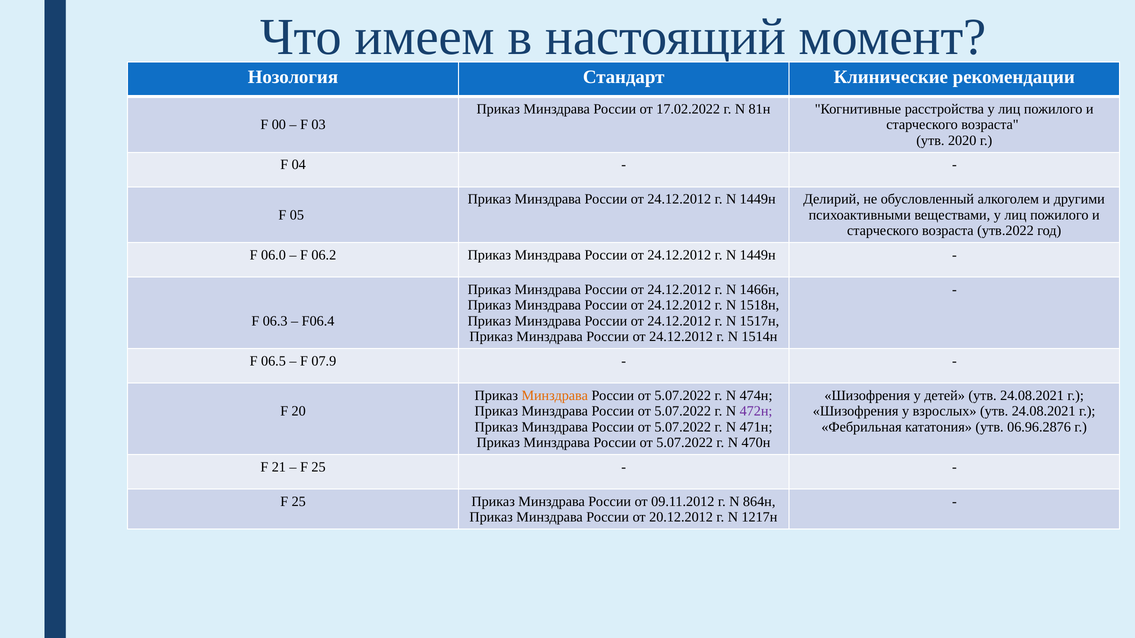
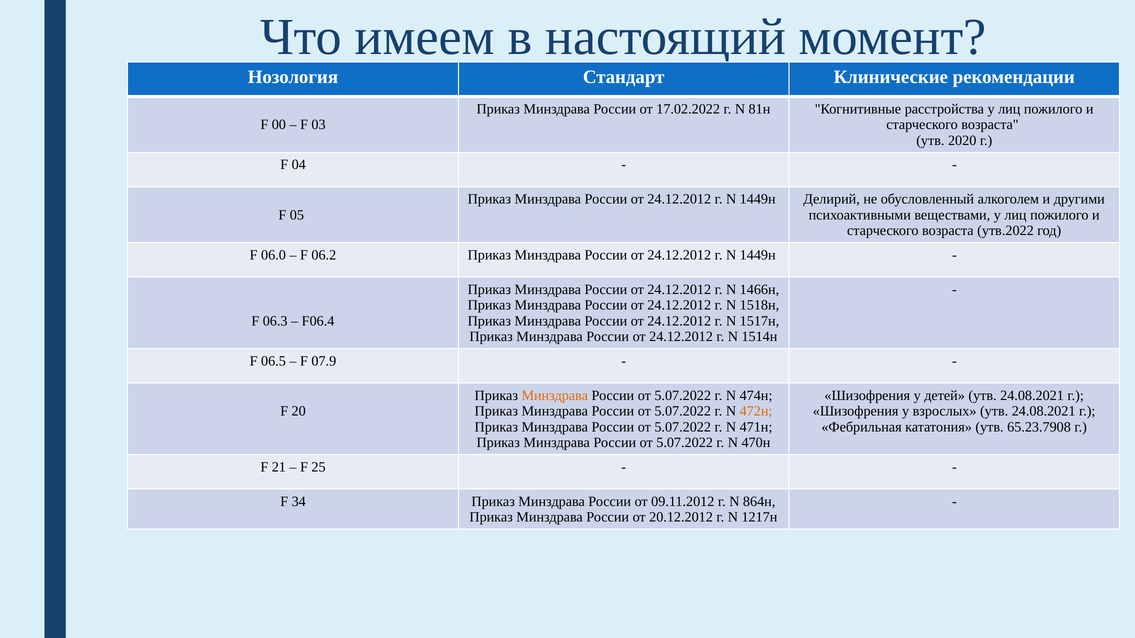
472н colour: purple -> orange
06.96.2876: 06.96.2876 -> 65.23.7908
25 at (299, 502): 25 -> 34
